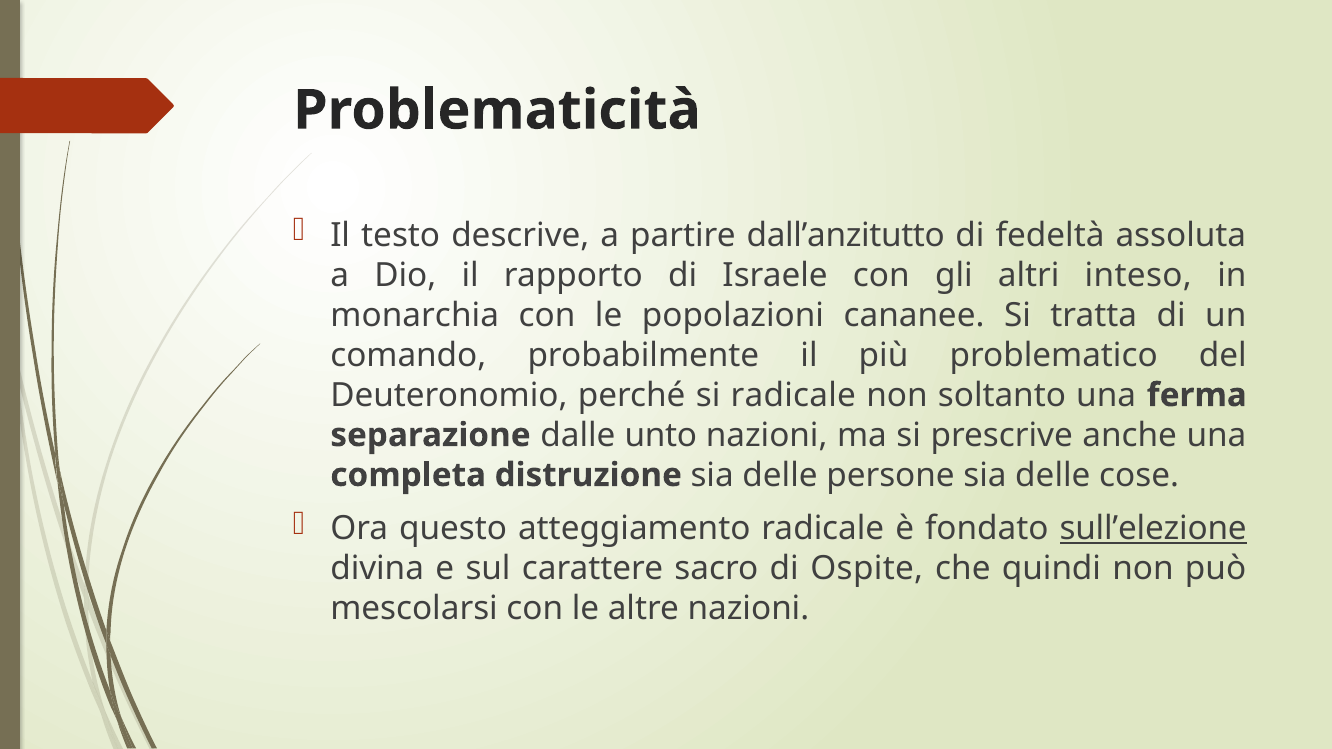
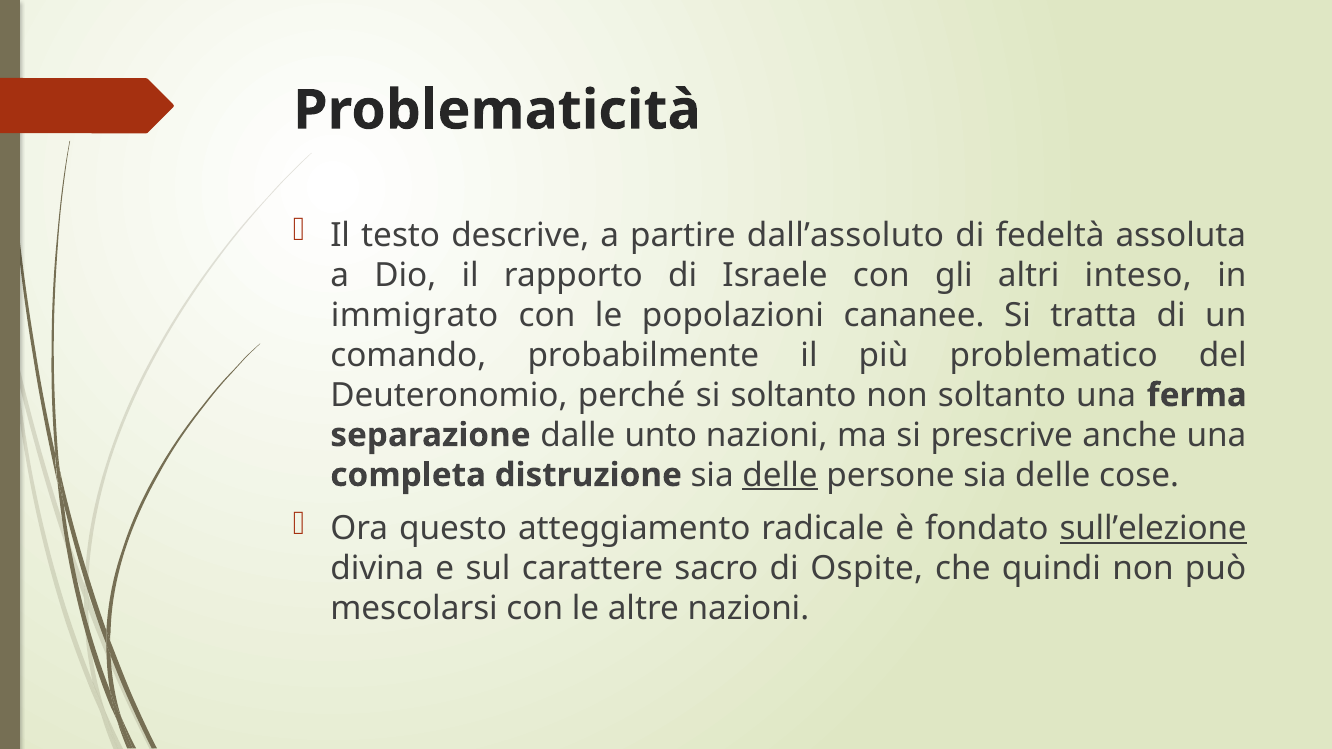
dall’anzitutto: dall’anzitutto -> dall’assoluto
monarchia: monarchia -> immigrato
si radicale: radicale -> soltanto
delle at (780, 475) underline: none -> present
